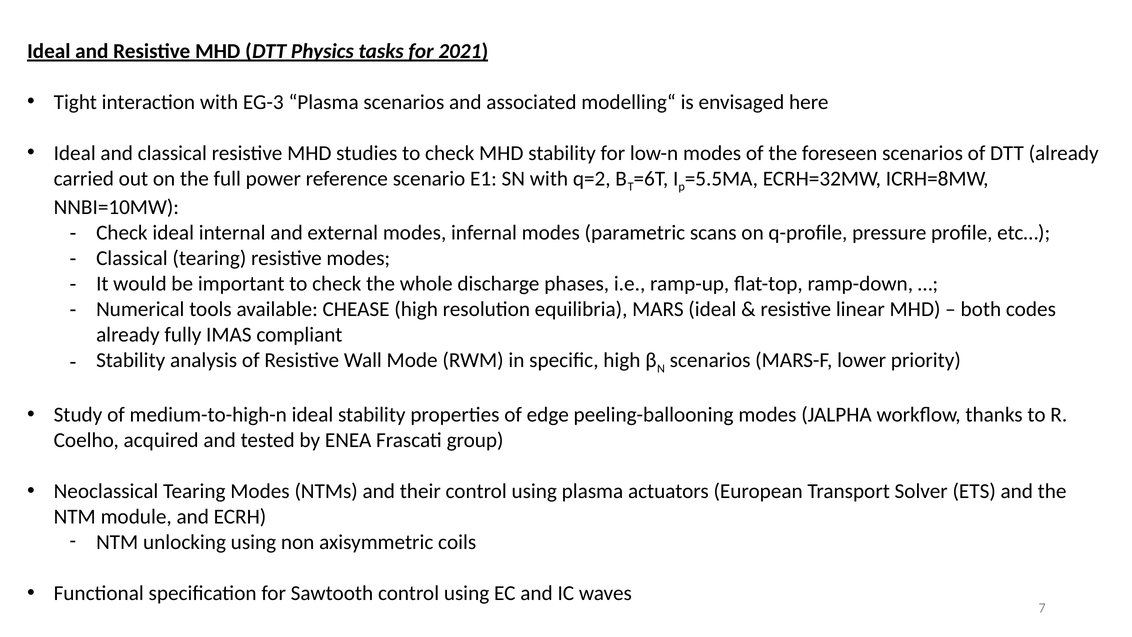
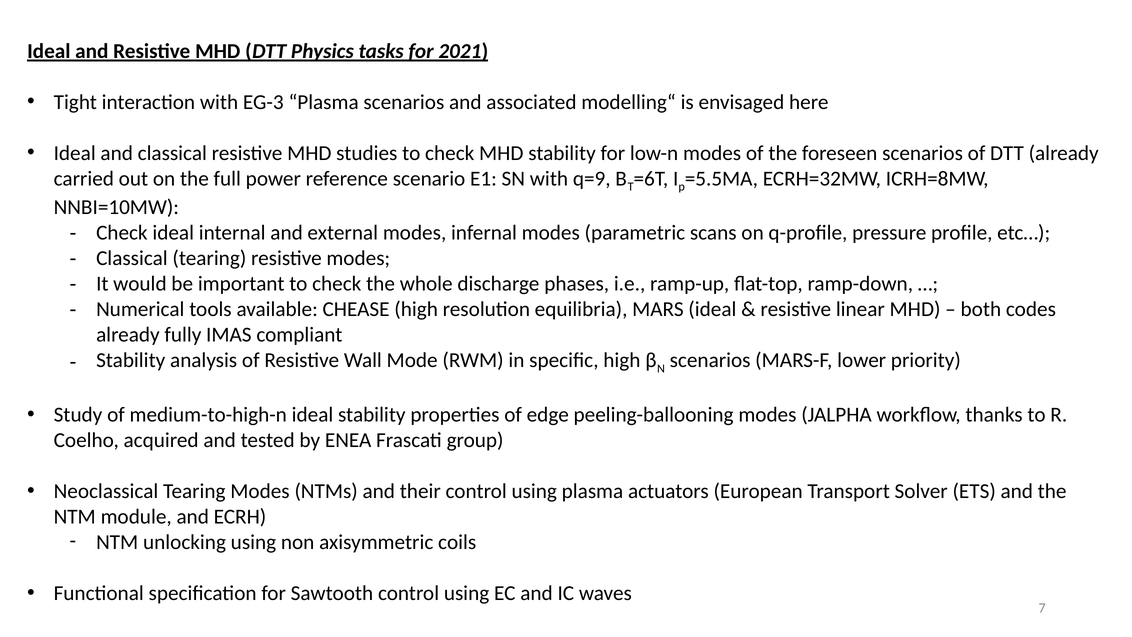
q=2: q=2 -> q=9
